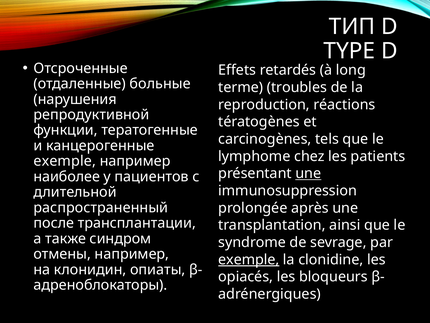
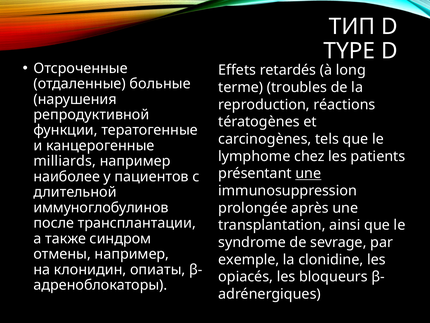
exemple at (65, 161): exemple -> milliards
распространенный: распространенный -> иммуноглобулинов
exemple at (249, 259) underline: present -> none
